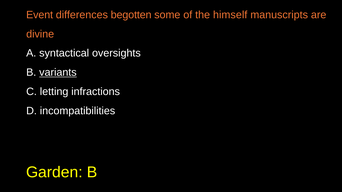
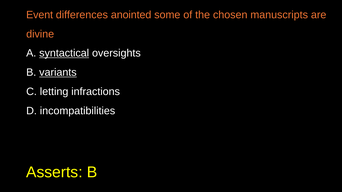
begotten: begotten -> anointed
himself: himself -> chosen
syntactical underline: none -> present
Garden: Garden -> Asserts
